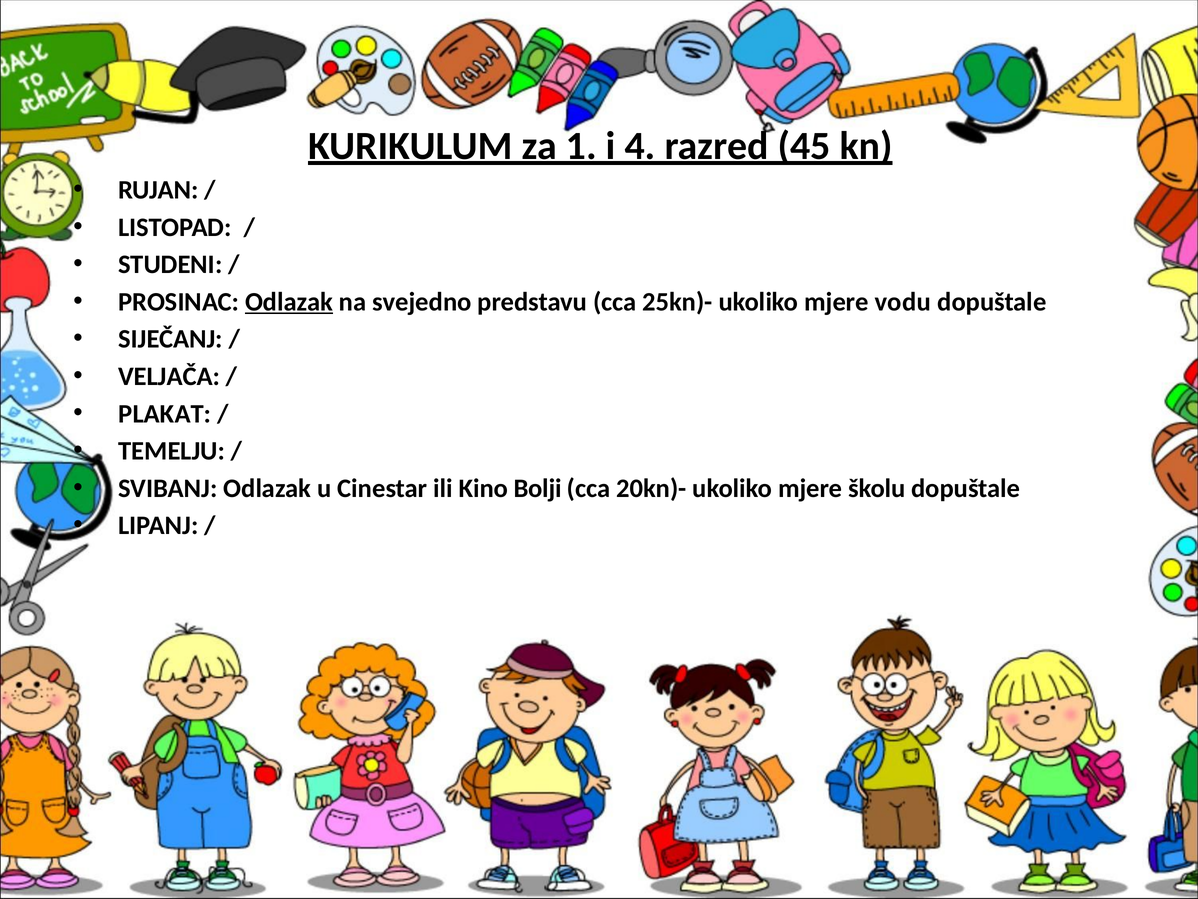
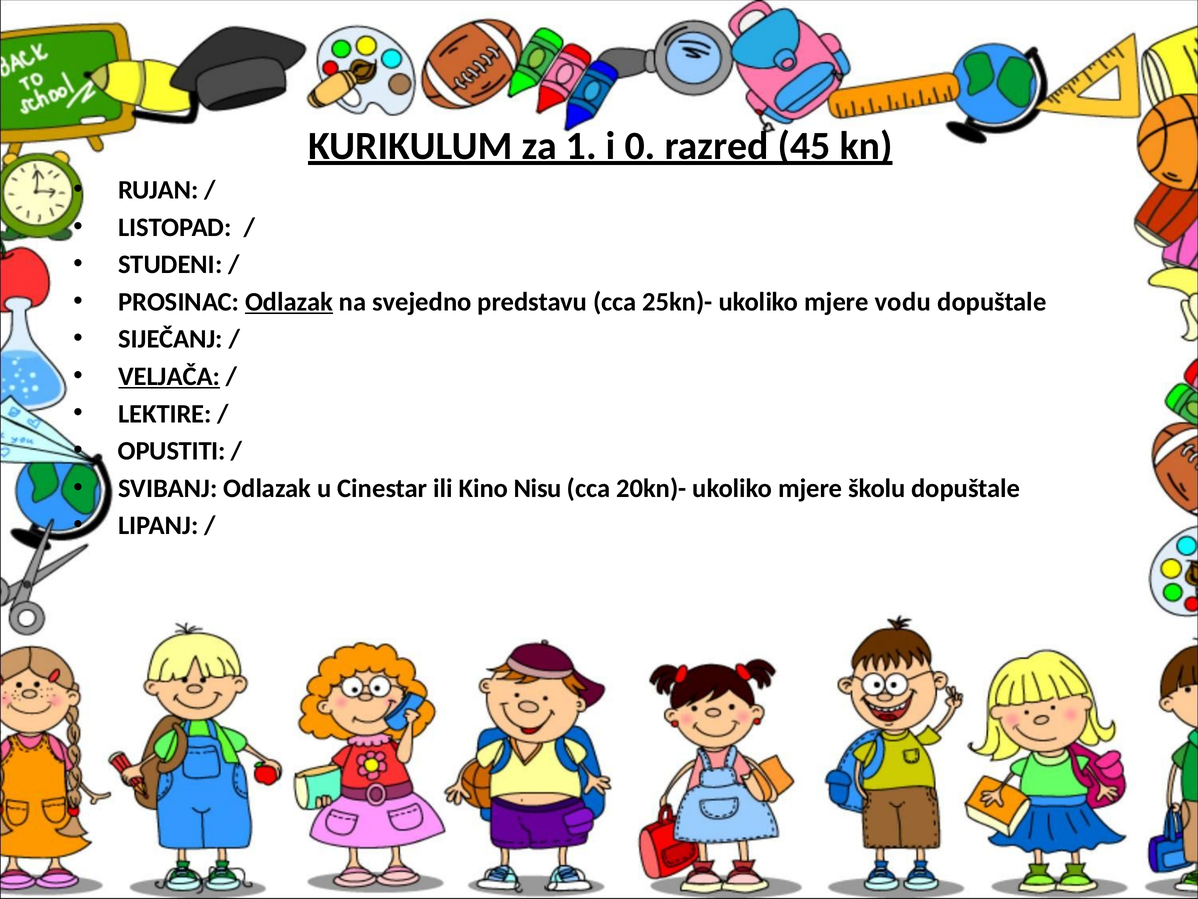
4: 4 -> 0
VELJAČA underline: none -> present
PLAKAT: PLAKAT -> LEKTIRE
TEMELJU: TEMELJU -> OPUSTITI
Bolji: Bolji -> Nisu
